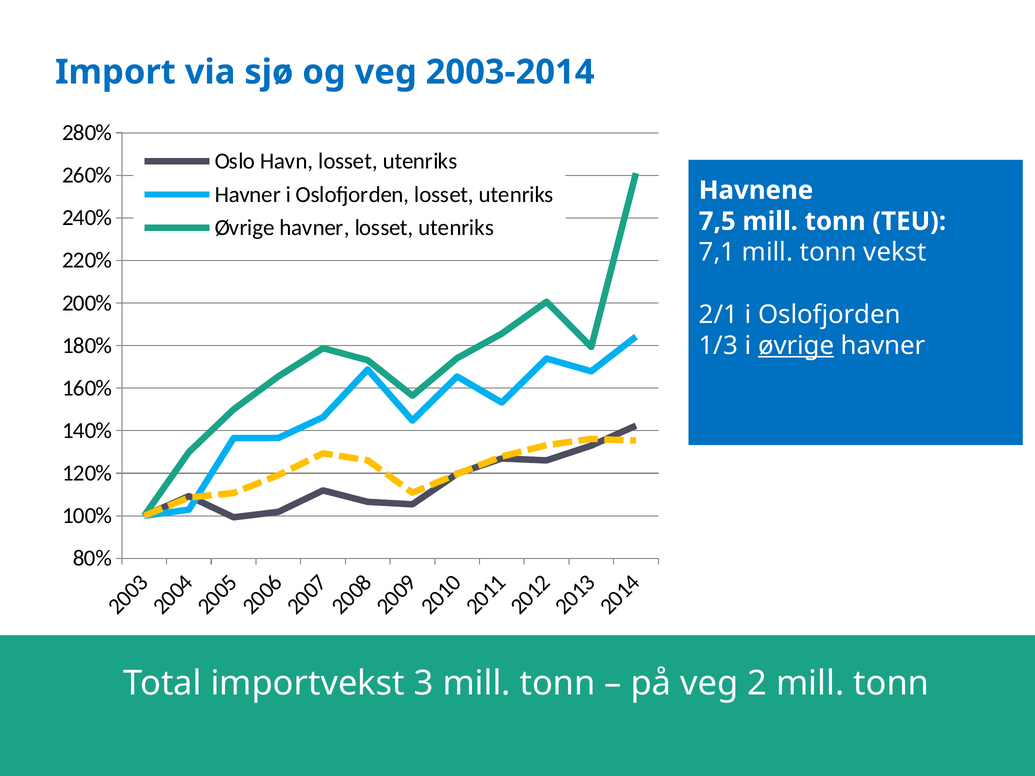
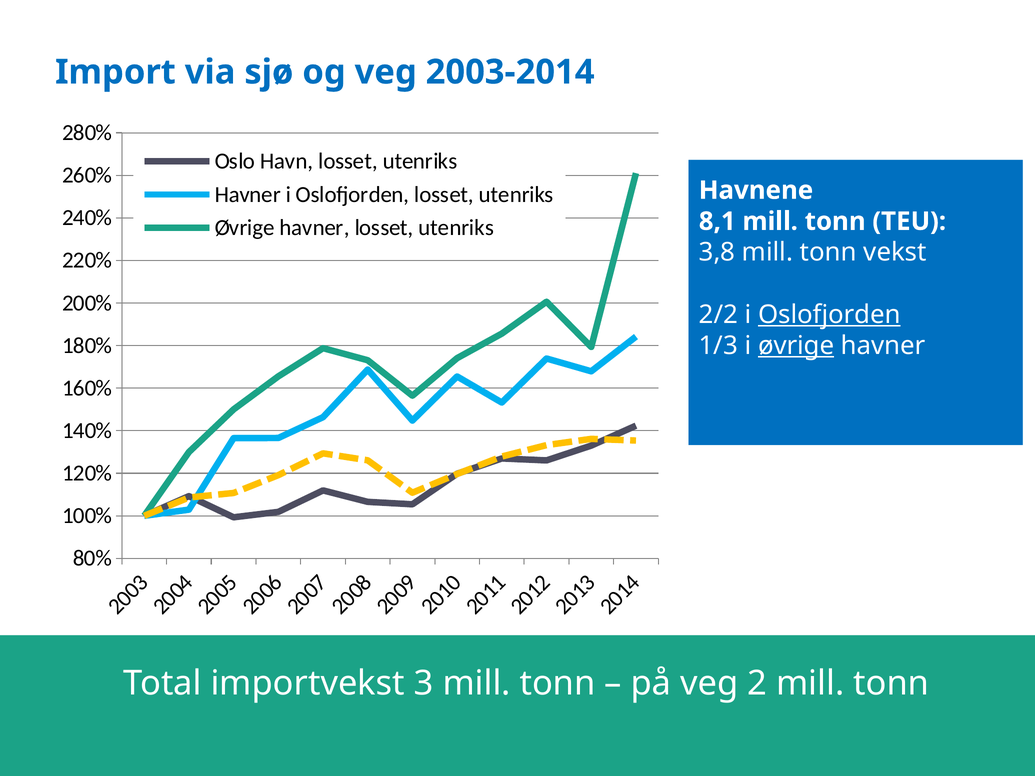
7,5: 7,5 -> 8,1
7,1: 7,1 -> 3,8
2/1: 2/1 -> 2/2
Oslofjorden at (829, 315) underline: none -> present
